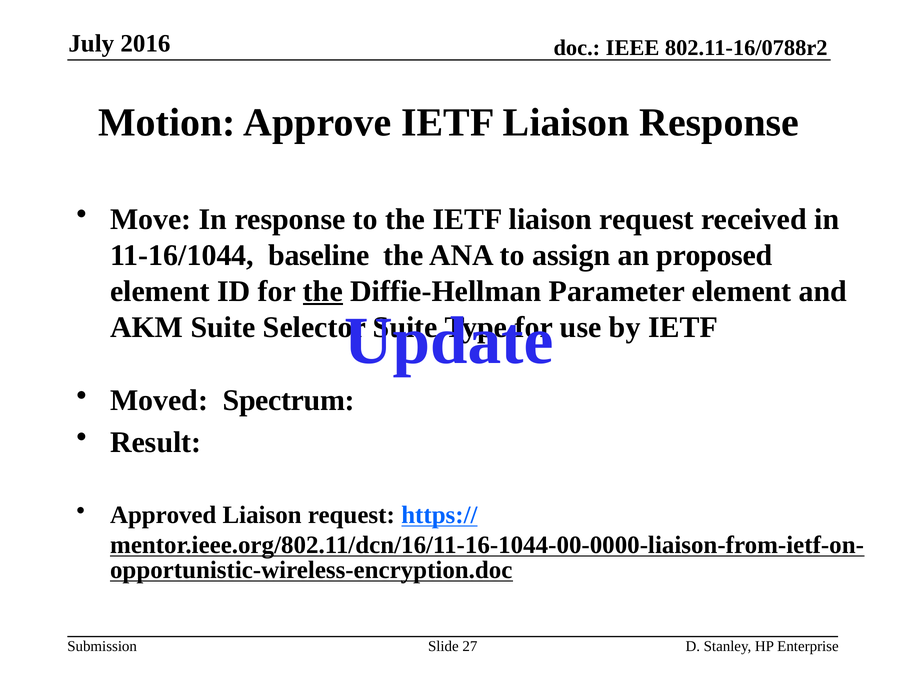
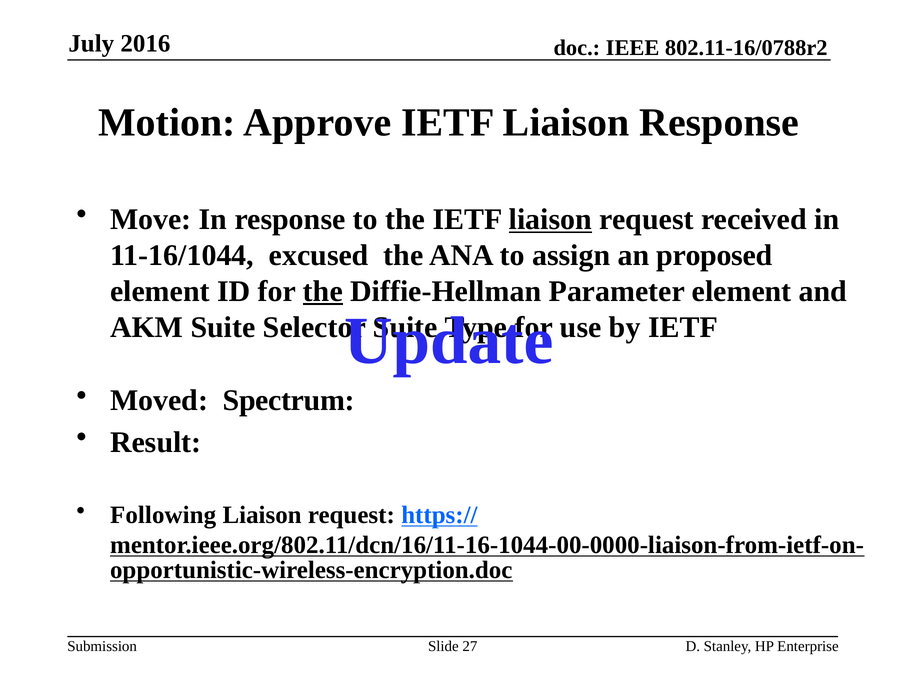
liaison at (550, 219) underline: none -> present
baseline: baseline -> excused
Approved: Approved -> Following
